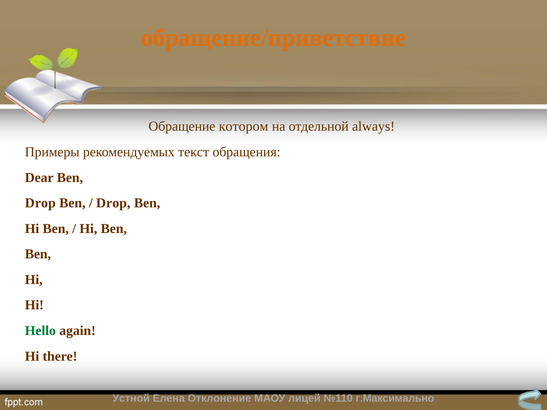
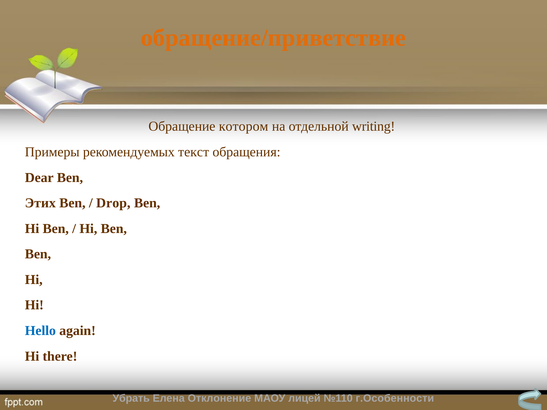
always: always -> writing
Drop at (40, 203): Drop -> Этих
Hello colour: green -> blue
Устной: Устной -> Убрать
г.Максимально: г.Максимально -> г.Особенности
